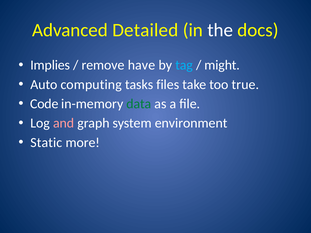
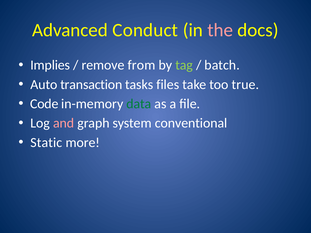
Detailed: Detailed -> Conduct
the colour: white -> pink
have: have -> from
tag colour: light blue -> light green
might: might -> batch
computing: computing -> transaction
environment: environment -> conventional
